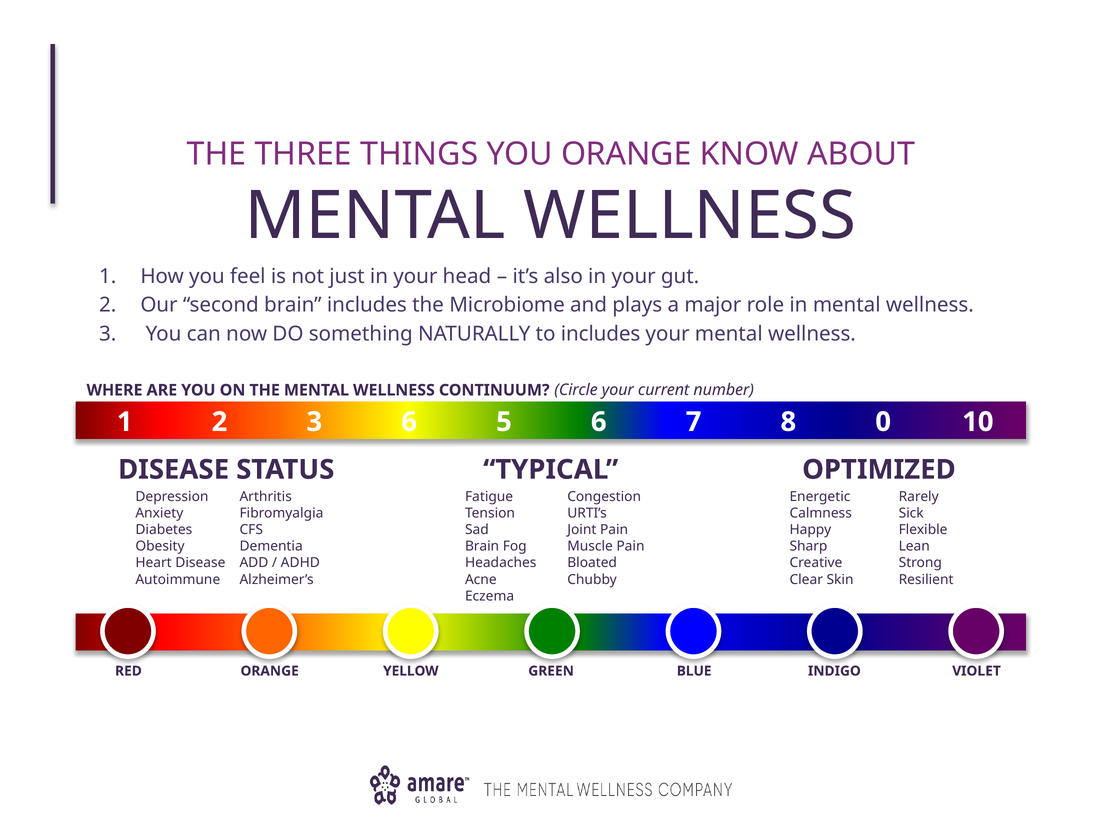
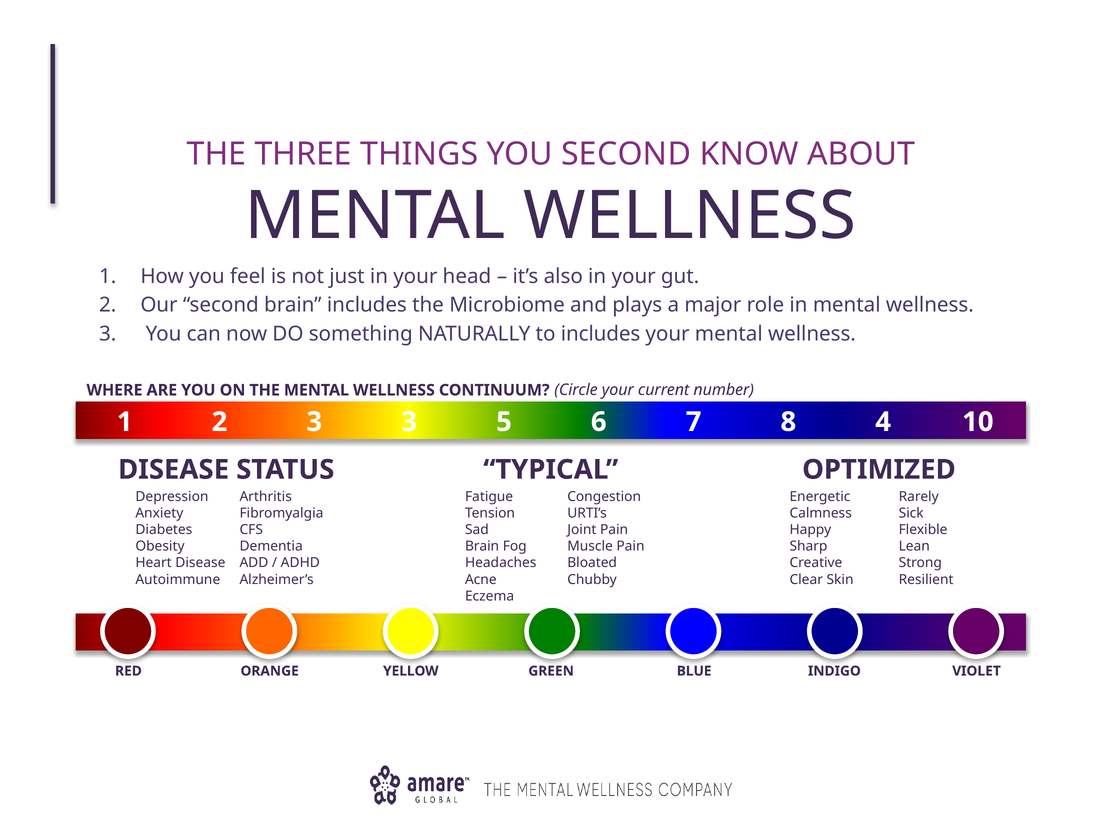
YOU ORANGE: ORANGE -> SECOND
3 6: 6 -> 3
0: 0 -> 4
